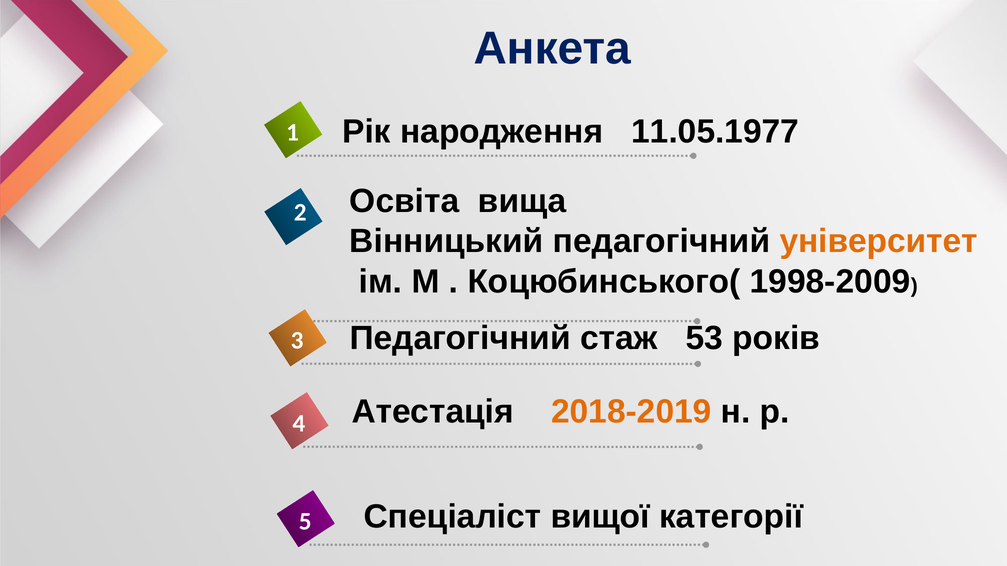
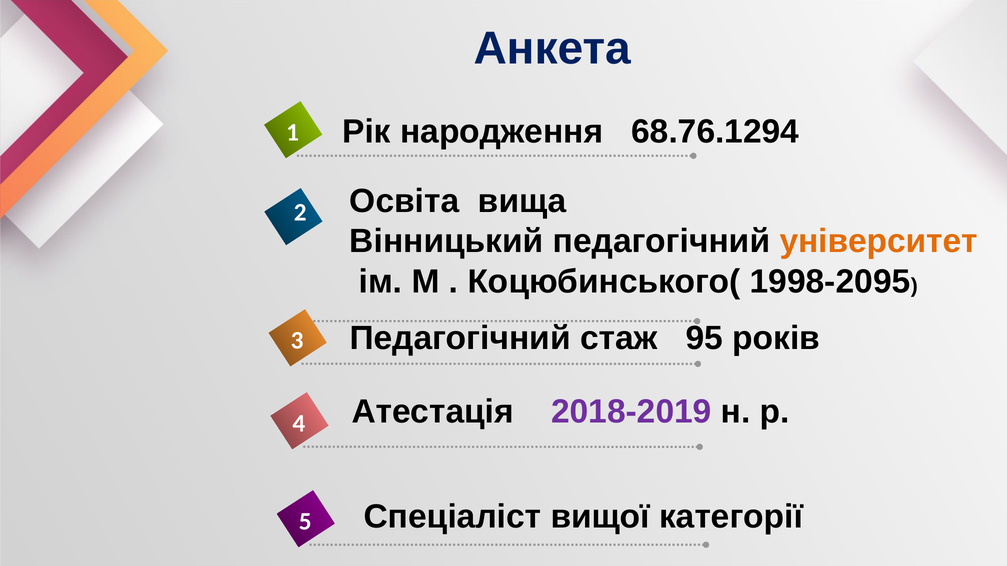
11.05.1977: 11.05.1977 -> 68.76.1294
1998-2009: 1998-2009 -> 1998-2095
53: 53 -> 95
2018-2019 colour: orange -> purple
